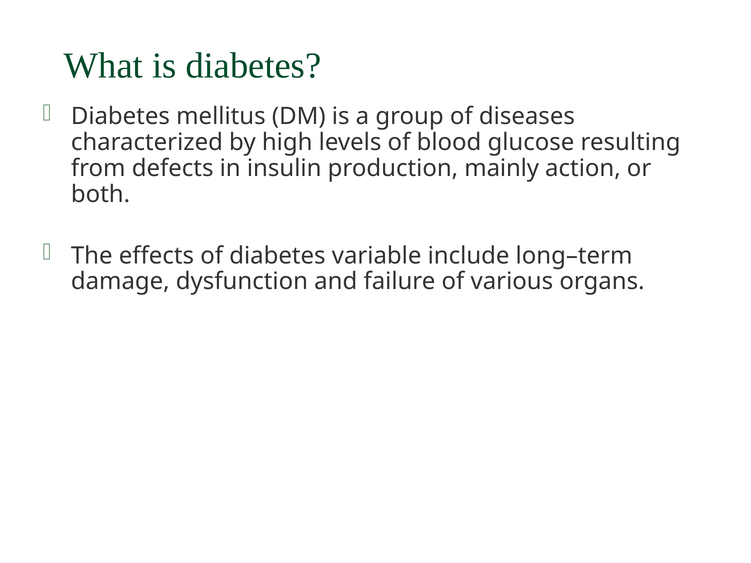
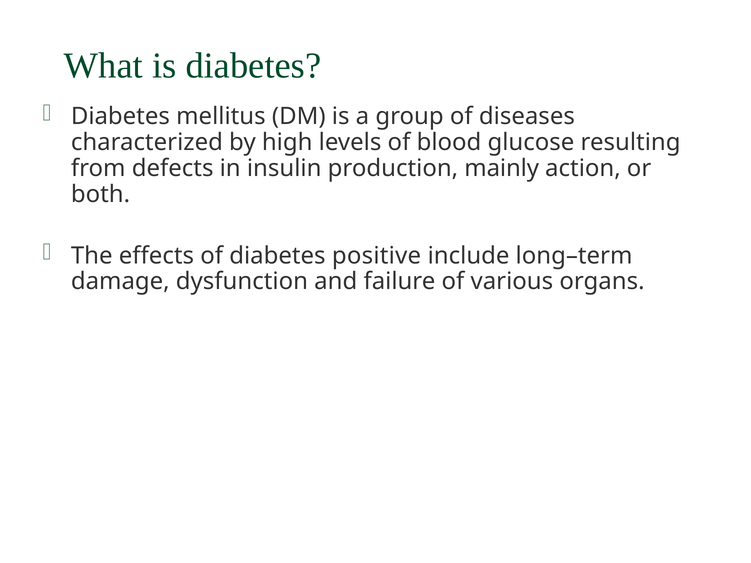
variable: variable -> positive
